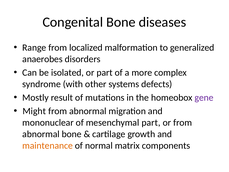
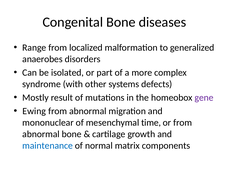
Might: Might -> Ewing
mesenchymal part: part -> time
maintenance colour: orange -> blue
